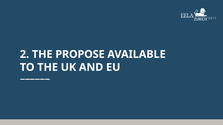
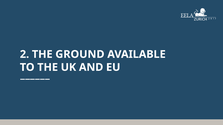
PROPOSE: PROPOSE -> GROUND
